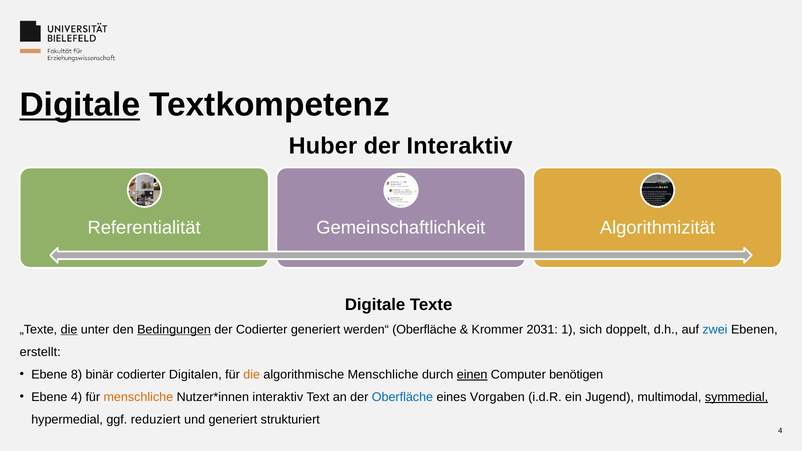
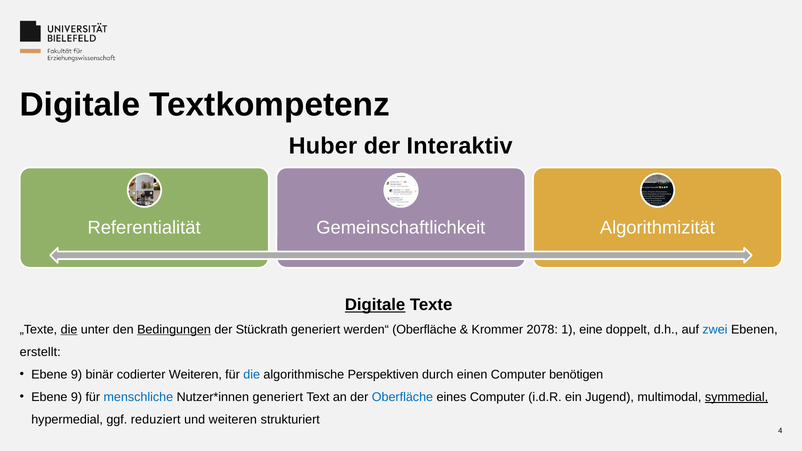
Digitale at (80, 105) underline: present -> none
Digitale at (375, 305) underline: none -> present
der Codierter: Codierter -> Stückrath
2031: 2031 -> 2078
sich: sich -> eine
8 at (77, 375): 8 -> 9
codierter Digitalen: Digitalen -> Weiteren
die at (252, 375) colour: orange -> blue
algorithmische Menschliche: Menschliche -> Perspektiven
einen underline: present -> none
4 at (77, 397): 4 -> 9
menschliche at (138, 397) colour: orange -> blue
interaktiv at (278, 397): interaktiv -> generiert
eines Vorgaben: Vorgaben -> Computer
und generiert: generiert -> weiteren
